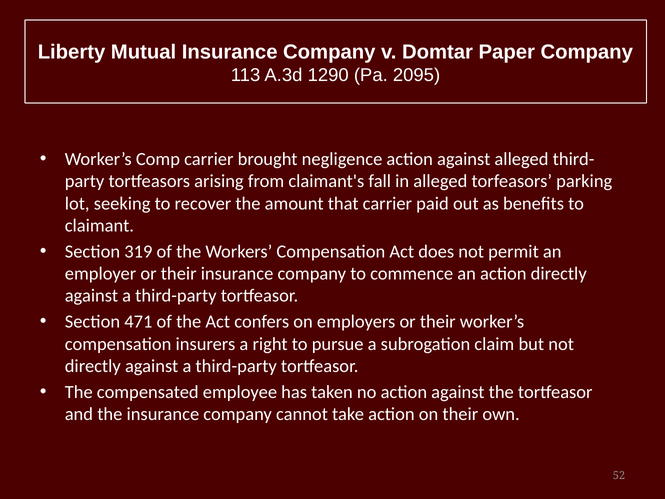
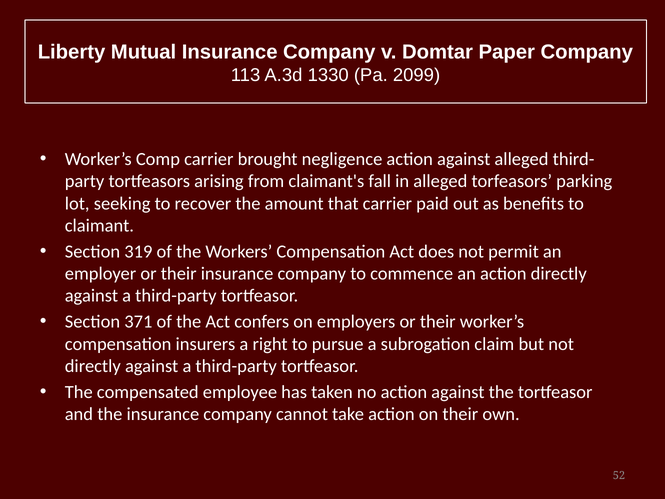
1290: 1290 -> 1330
2095: 2095 -> 2099
471: 471 -> 371
